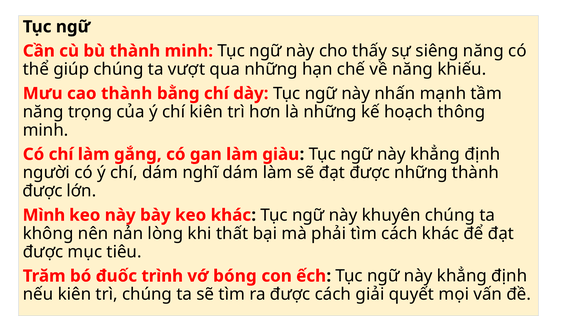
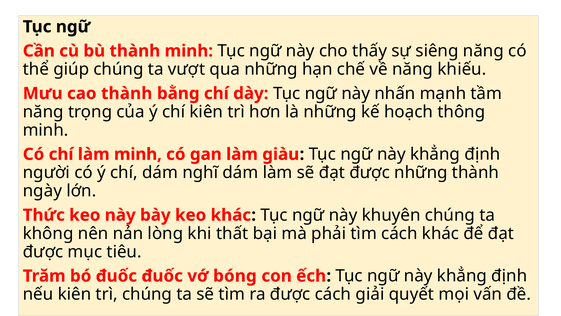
làm gắng: gắng -> minh
được at (43, 191): được -> ngày
Mình: Mình -> Thức
đuốc trình: trình -> đuốc
